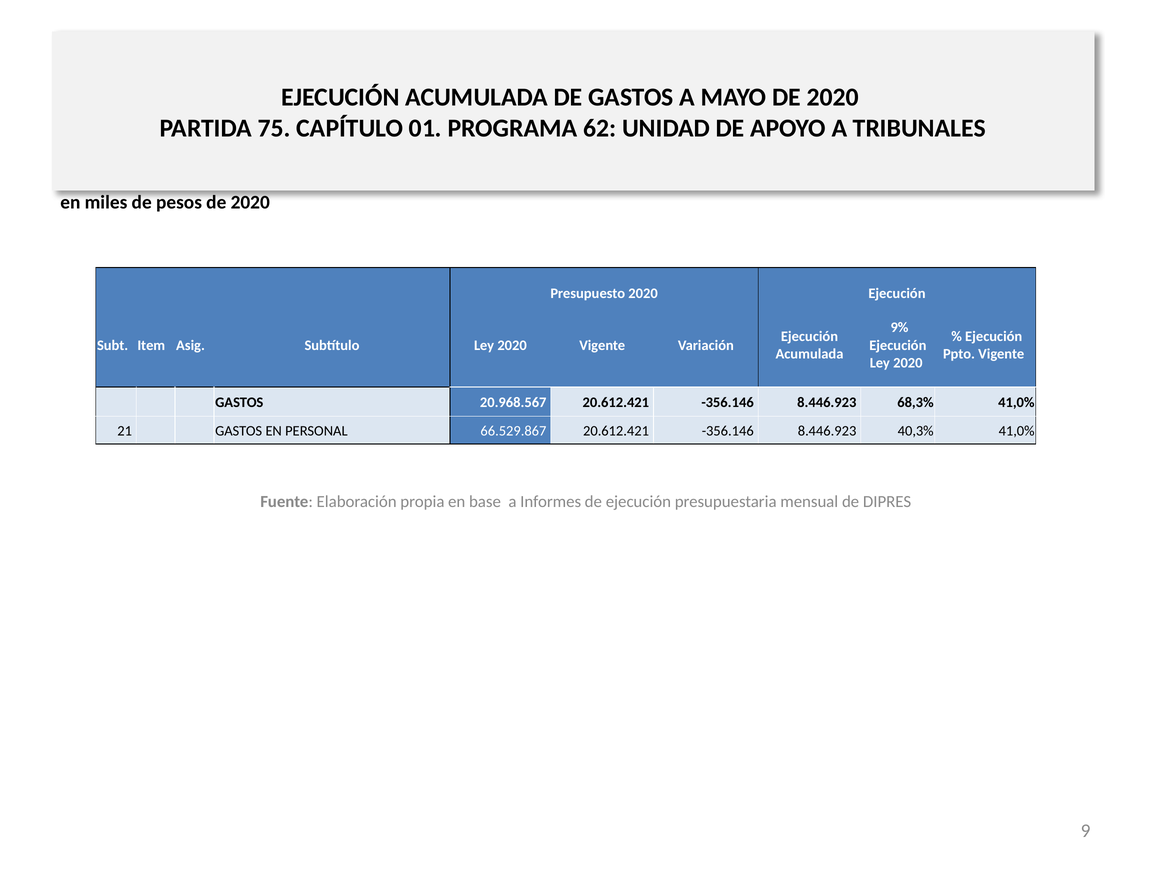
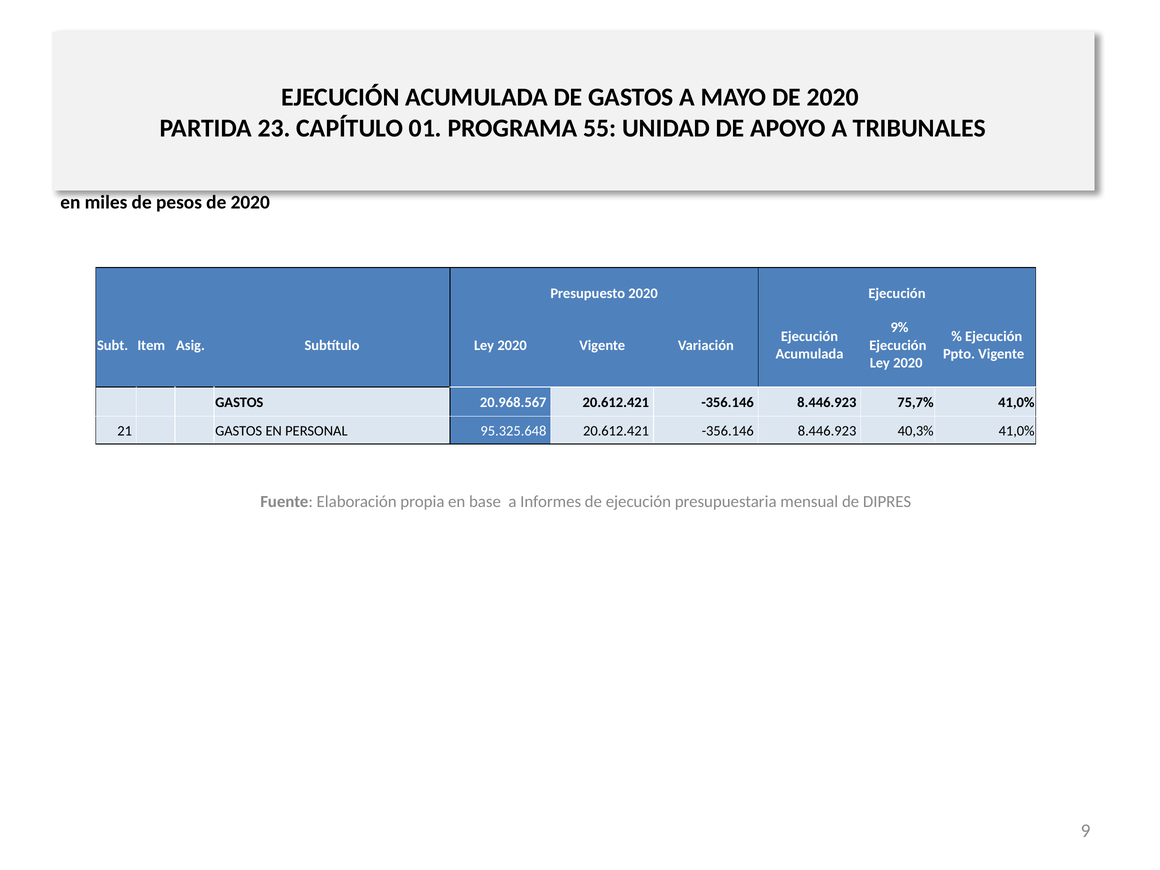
75: 75 -> 23
62: 62 -> 55
68,3%: 68,3% -> 75,7%
66.529.867: 66.529.867 -> 95.325.648
